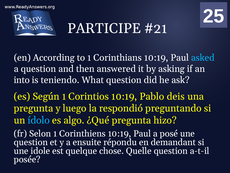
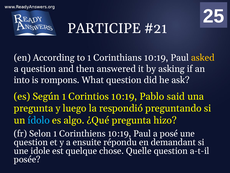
asked colour: light blue -> yellow
teniendo: teniendo -> rompons
deis: deis -> said
